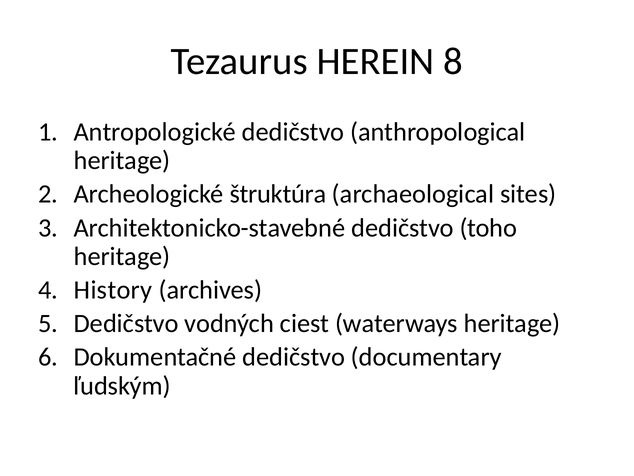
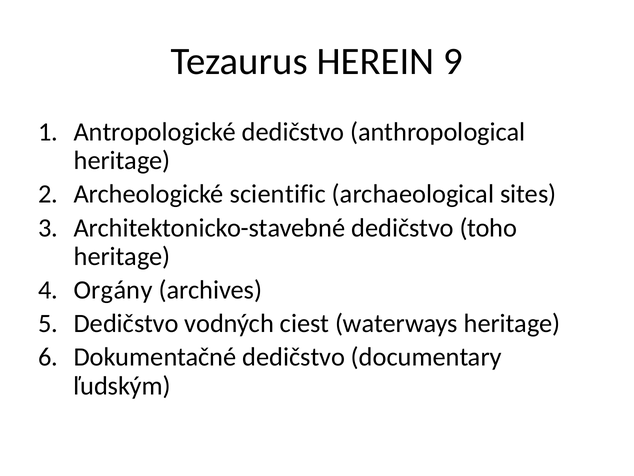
8: 8 -> 9
štruktúra: štruktúra -> scientific
History: History -> Orgány
